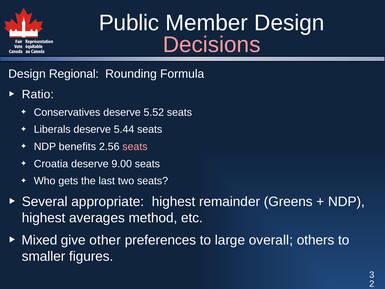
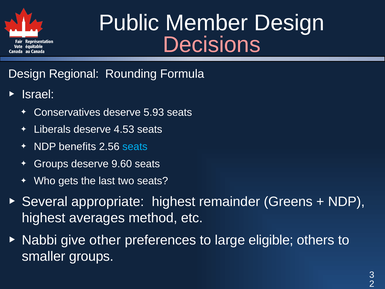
Ratio: Ratio -> Israel
5.52: 5.52 -> 5.93
5.44: 5.44 -> 4.53
seats at (135, 147) colour: pink -> light blue
Croatia at (51, 164): Croatia -> Groups
9.00: 9.00 -> 9.60
Mixed: Mixed -> Nabbi
overall: overall -> eligible
smaller figures: figures -> groups
